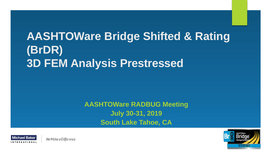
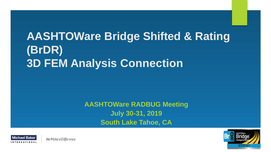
Prestressed: Prestressed -> Connection
